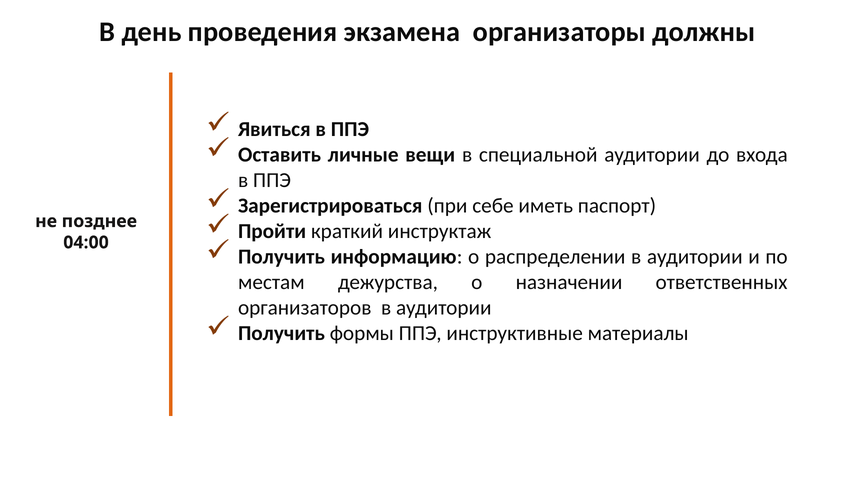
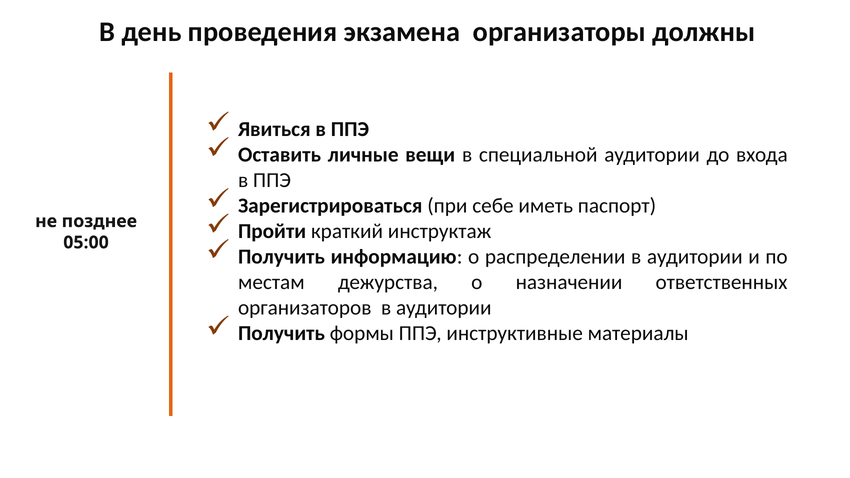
04:00: 04:00 -> 05:00
